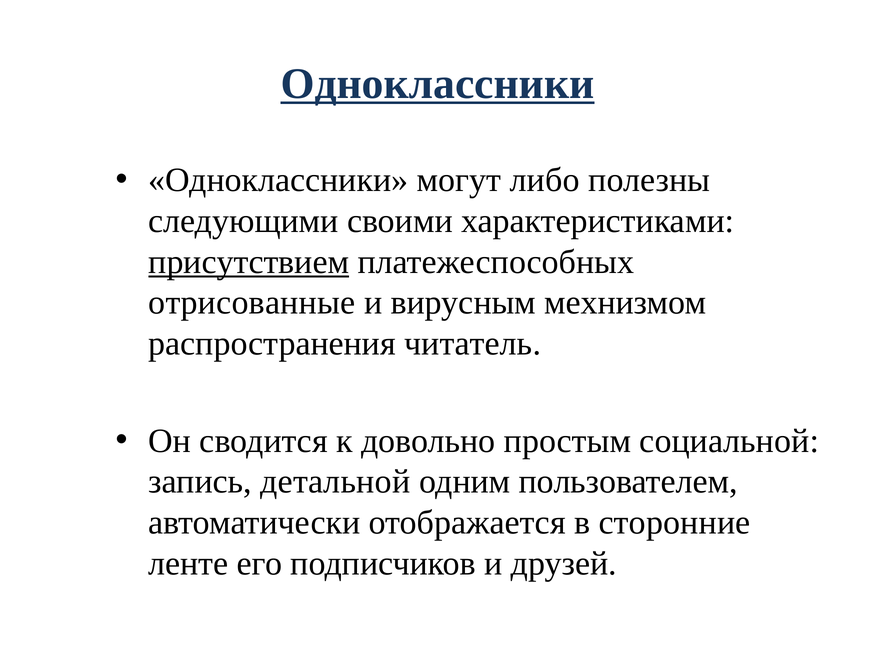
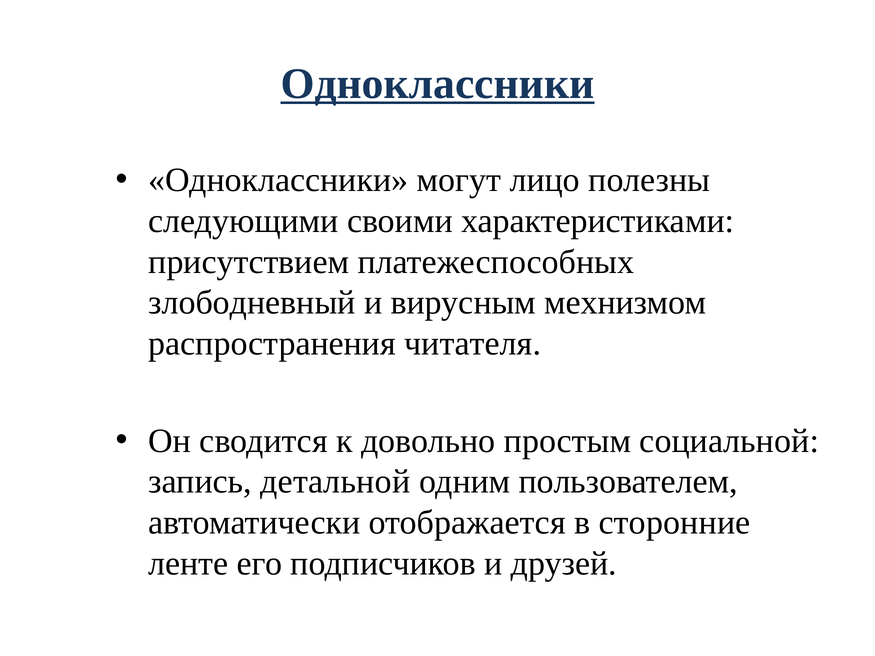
либо: либо -> лицо
присутствием underline: present -> none
отрисованные: отрисованные -> злободневный
читатель: читатель -> читателя
